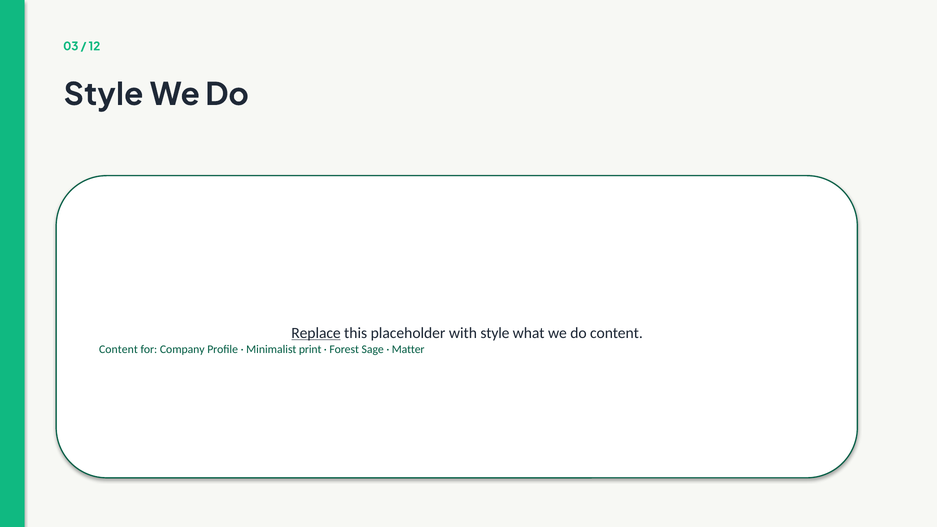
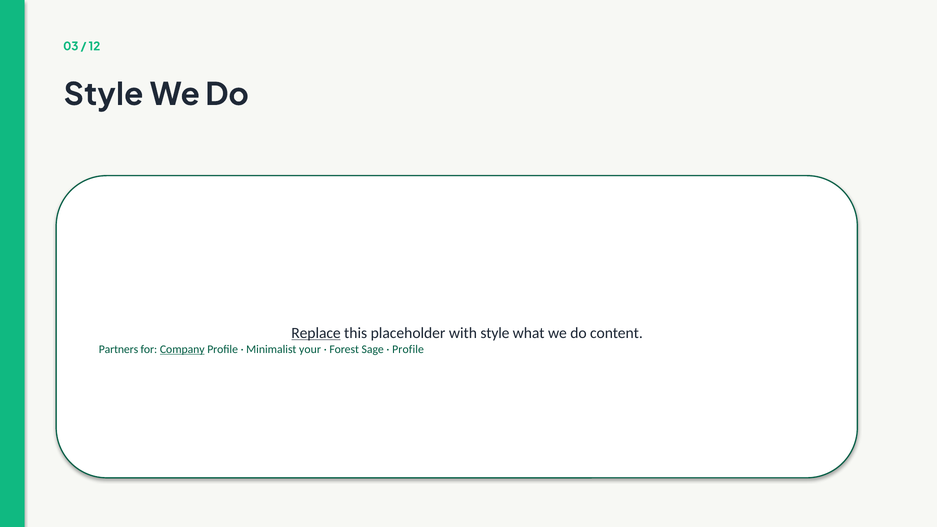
Content at (118, 349): Content -> Partners
Company underline: none -> present
print: print -> your
Matter at (408, 349): Matter -> Profile
